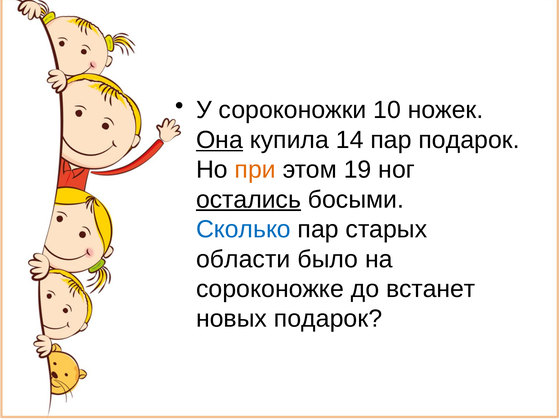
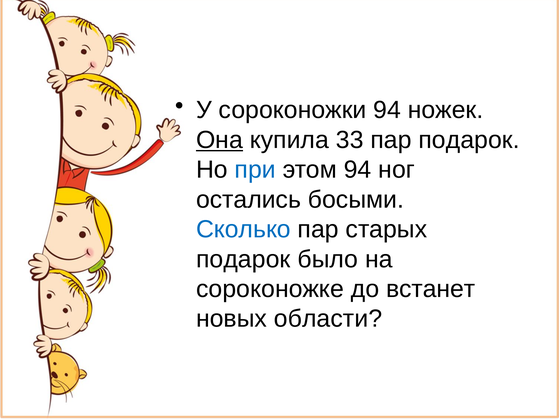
сороконожки 10: 10 -> 94
14: 14 -> 33
при colour: orange -> blue
этом 19: 19 -> 94
остались underline: present -> none
области at (243, 259): области -> подарок
новых подарок: подарок -> области
